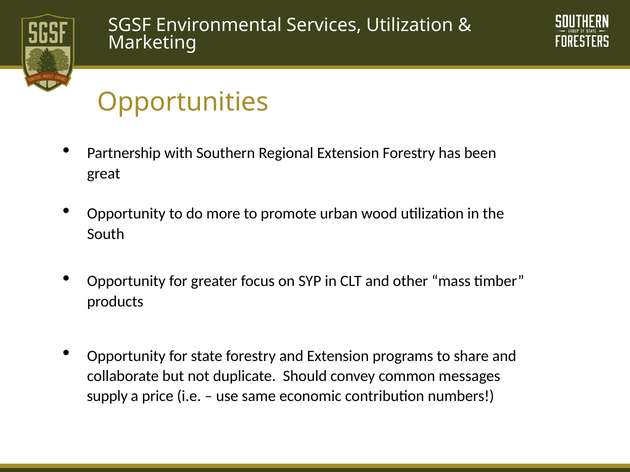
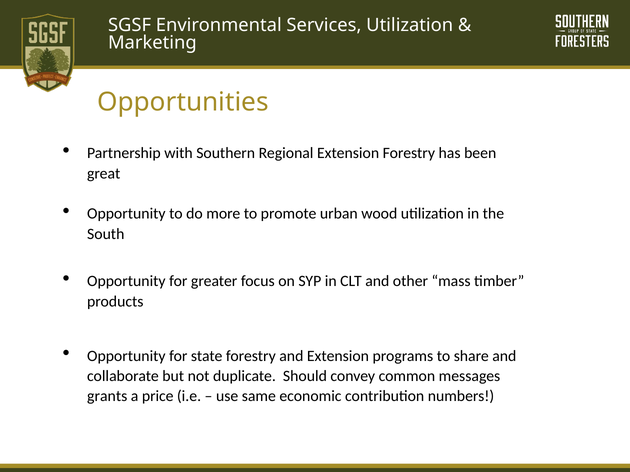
supply: supply -> grants
